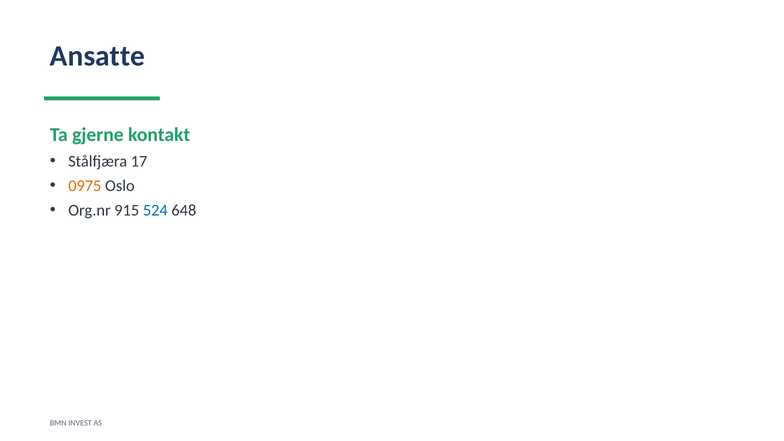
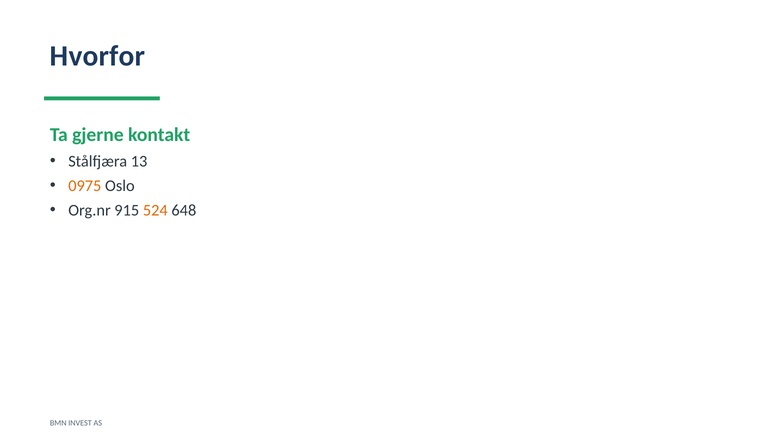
Ansatte: Ansatte -> Hvorfor
17: 17 -> 13
524 colour: blue -> orange
